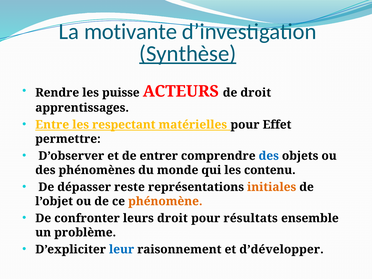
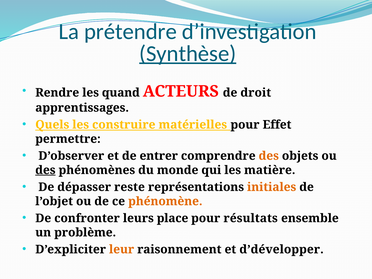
motivante: motivante -> prétendre
puisse: puisse -> quand
Entre: Entre -> Quels
respectant: respectant -> construire
des at (269, 156) colour: blue -> orange
des at (45, 170) underline: none -> present
contenu: contenu -> matière
leurs droit: droit -> place
leur colour: blue -> orange
